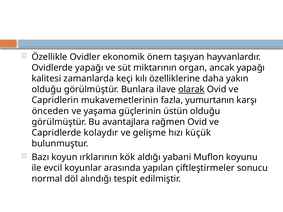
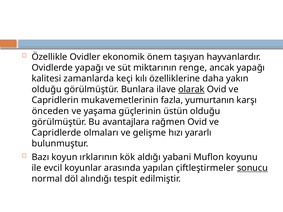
organ: organ -> renge
kolaydır: kolaydır -> olmaları
küçük: küçük -> yararlı
sonucu underline: none -> present
